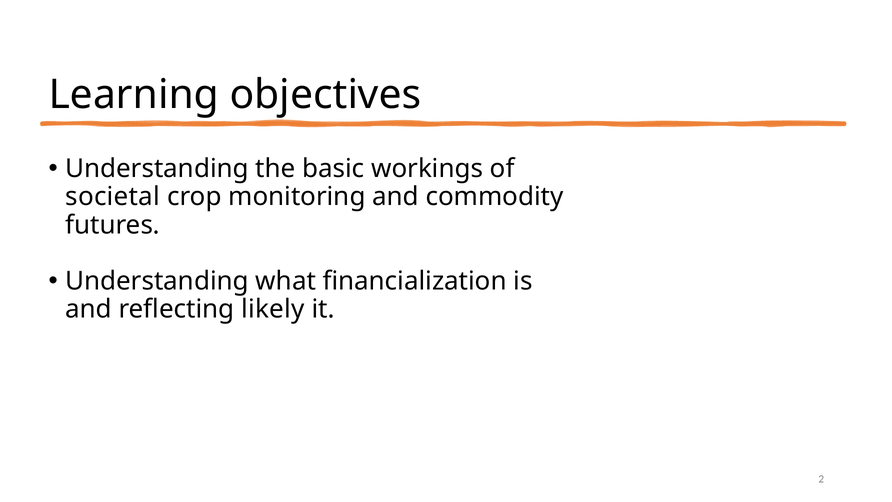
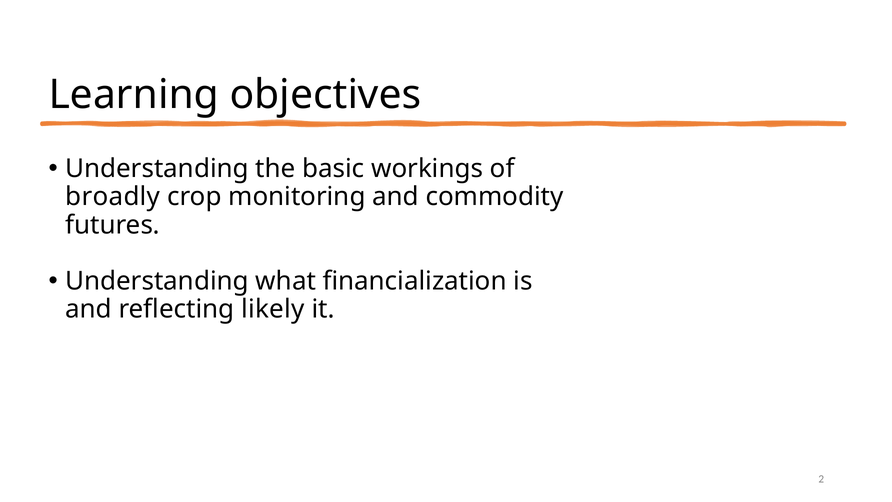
societal: societal -> broadly
